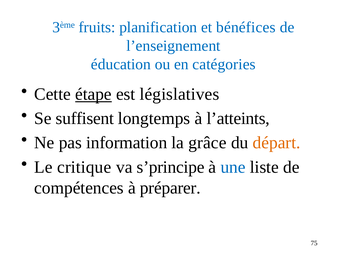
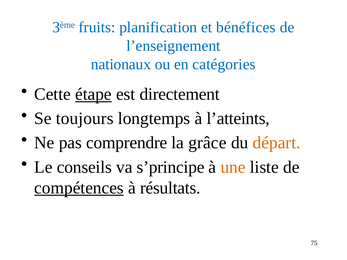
éducation: éducation -> nationaux
législatives: législatives -> directement
suffisent: suffisent -> toujours
information: information -> comprendre
critique: critique -> conseils
une colour: blue -> orange
compétences underline: none -> present
préparer: préparer -> résultats
